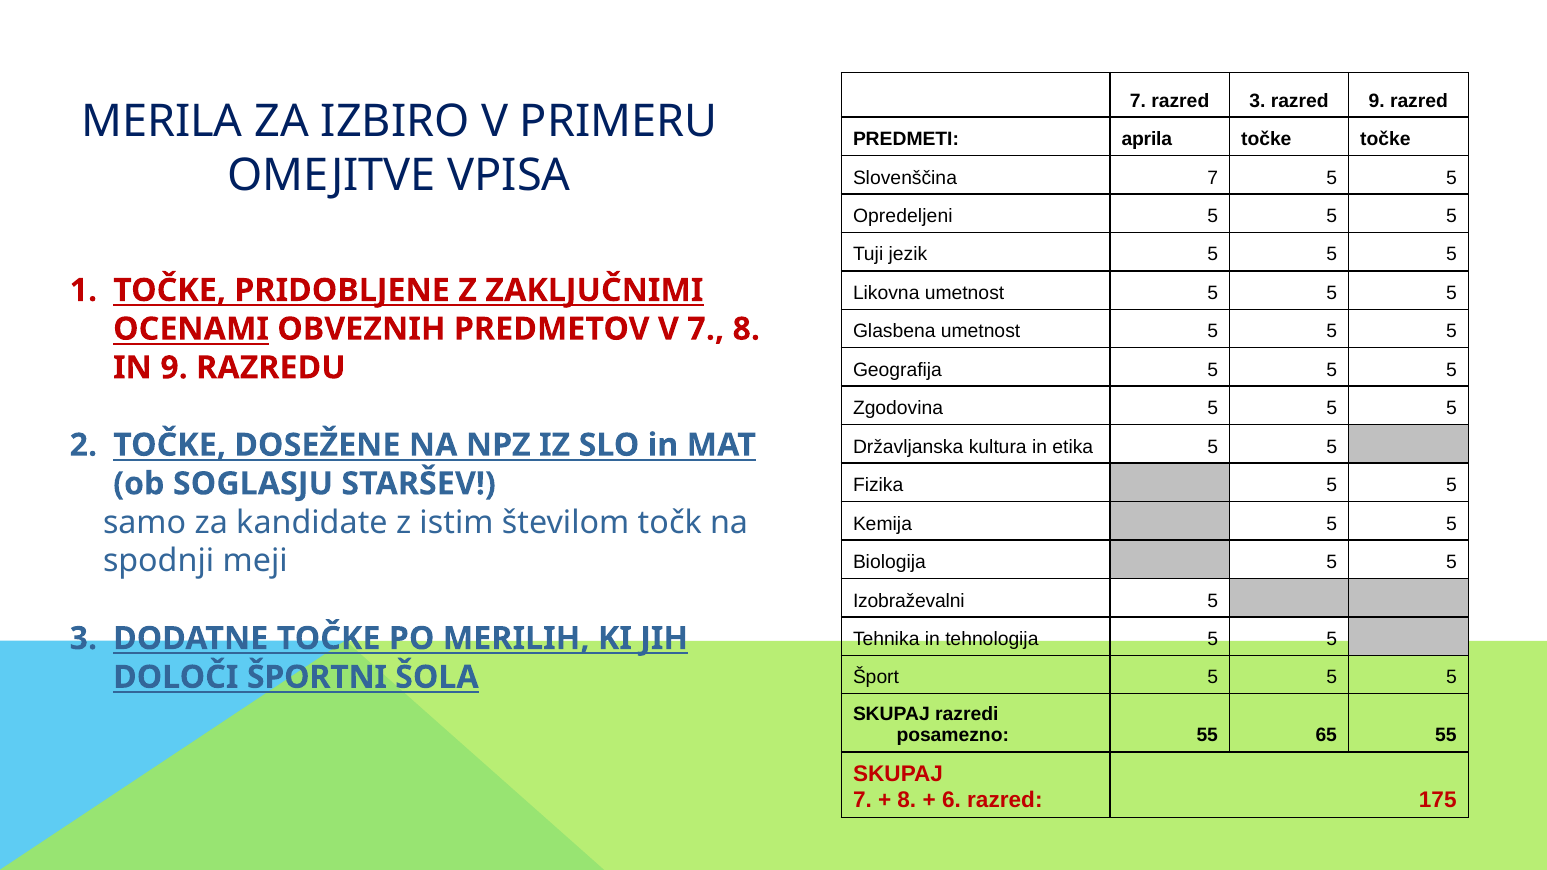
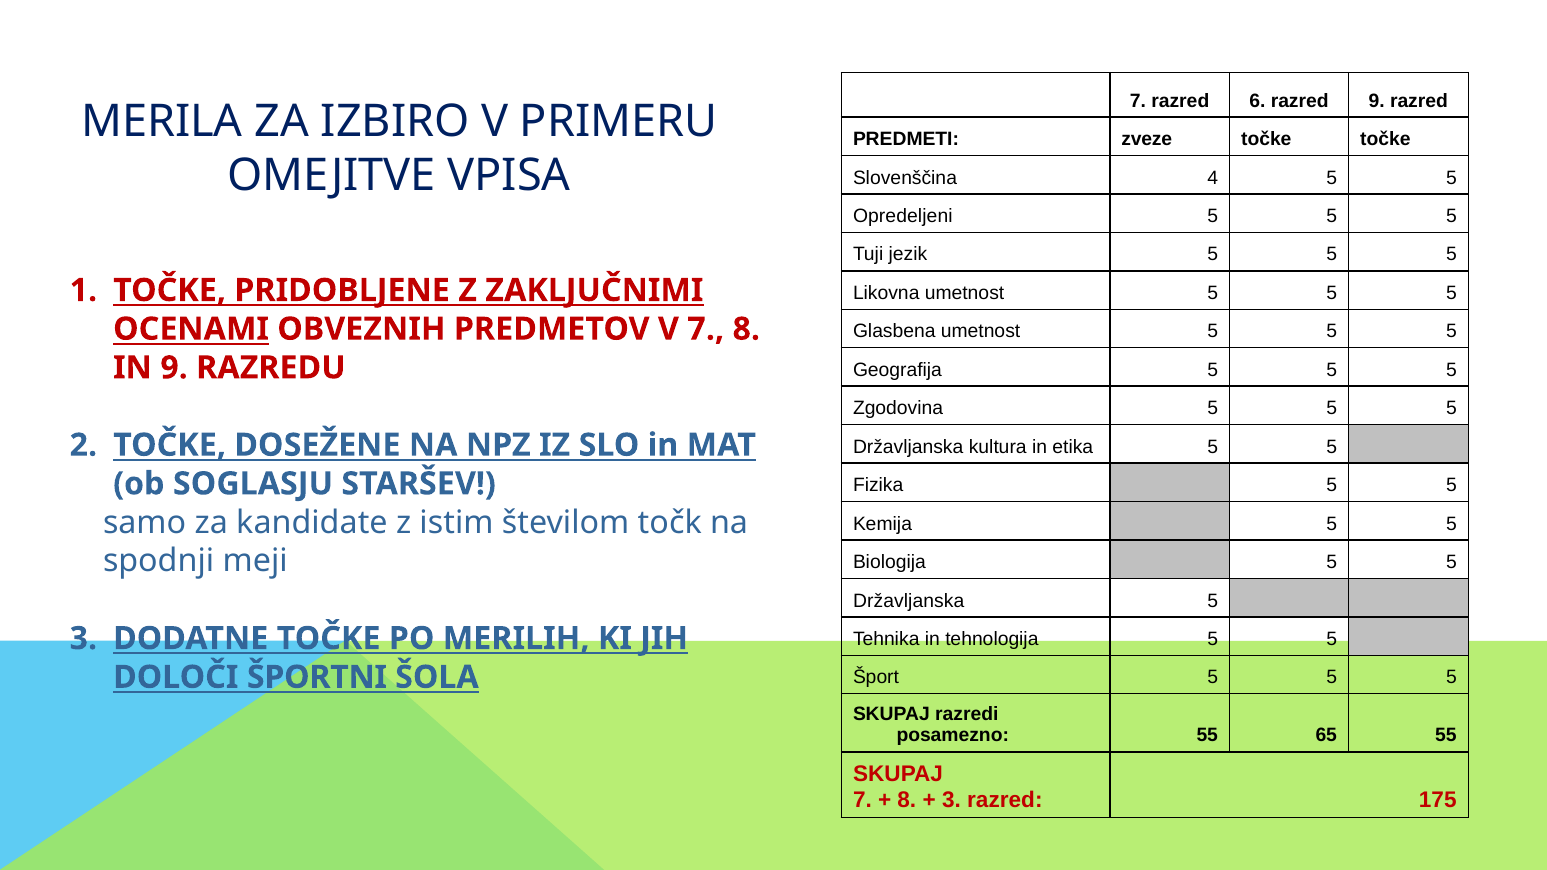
razred 3: 3 -> 6
aprila: aprila -> zveze
Slovenščina 7: 7 -> 4
Izobraževalni at (909, 601): Izobraževalni -> Državljanska
6 at (951, 800): 6 -> 3
